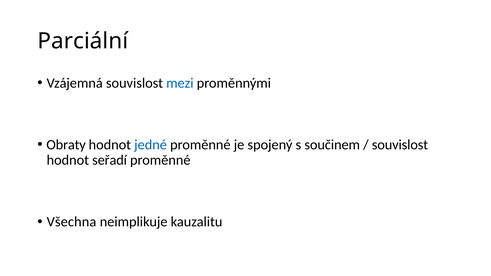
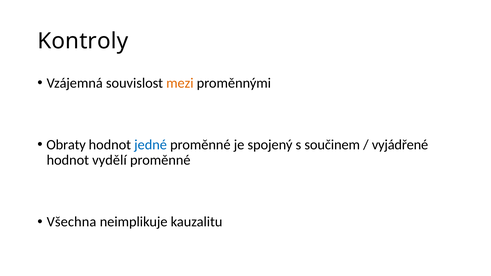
Parciální: Parciální -> Kontroly
mezi colour: blue -> orange
souvislost at (400, 145): souvislost -> vyjádřené
seřadí: seřadí -> vydělí
